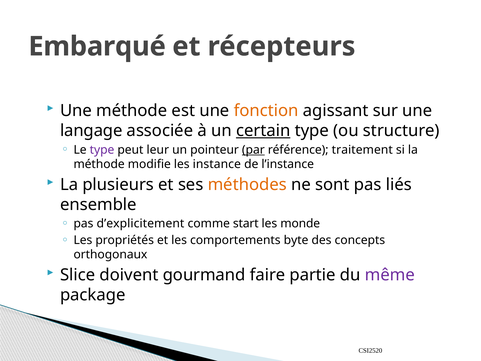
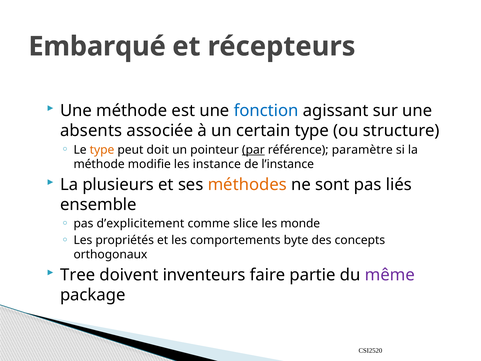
fonction colour: orange -> blue
langage: langage -> absents
certain underline: present -> none
type at (102, 150) colour: purple -> orange
leur: leur -> doit
traitement: traitement -> paramètre
start: start -> slice
Slice: Slice -> Tree
gourmand: gourmand -> inventeurs
